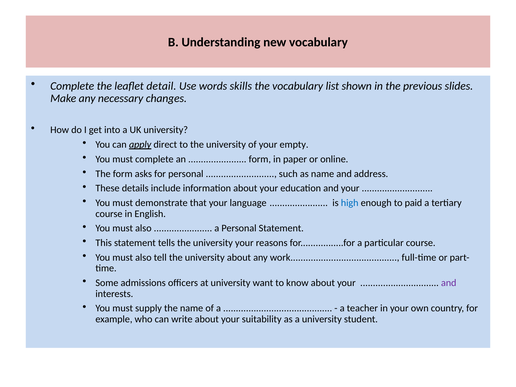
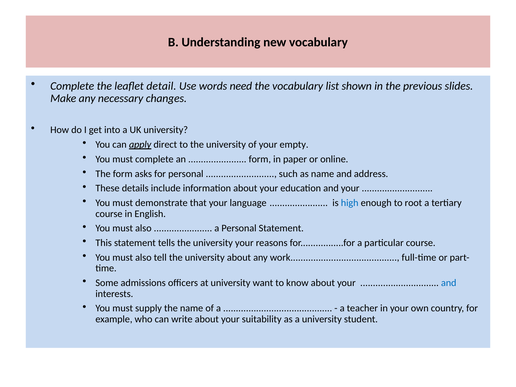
skills: skills -> need
paid: paid -> root
and at (449, 283) colour: purple -> blue
